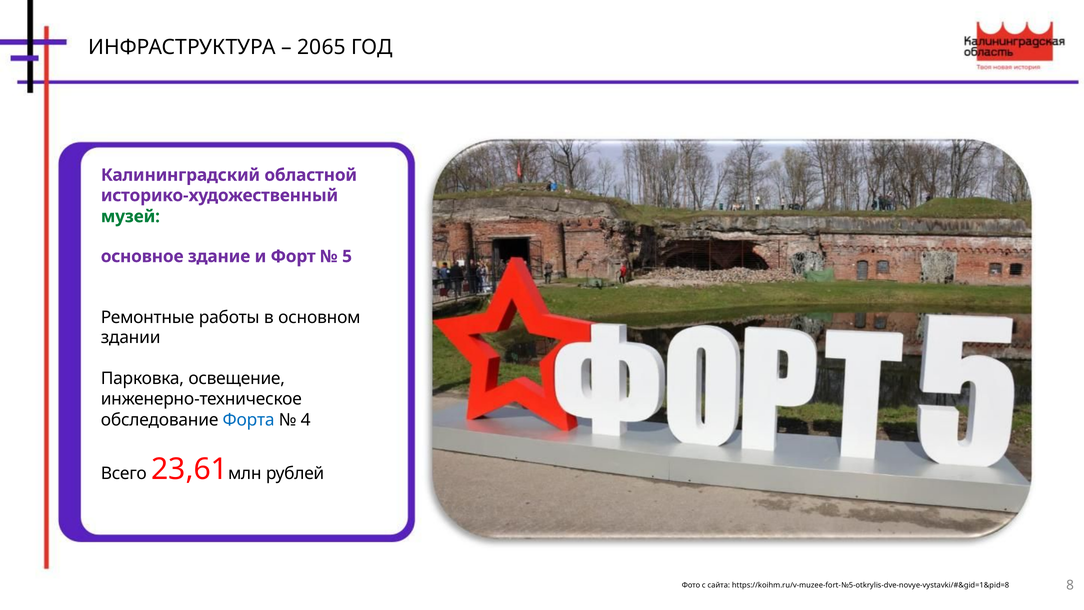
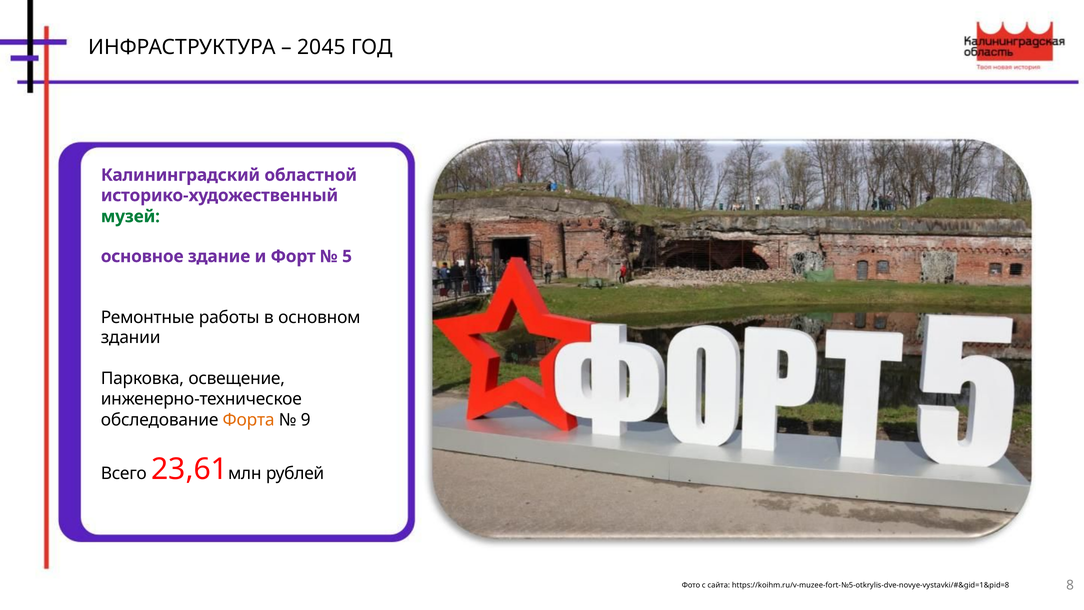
2065: 2065 -> 2045
Форта colour: blue -> orange
4: 4 -> 9
